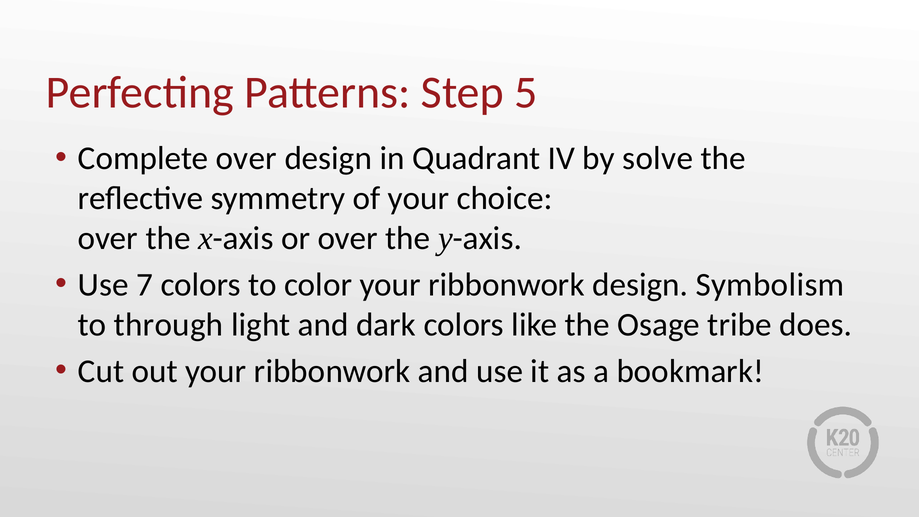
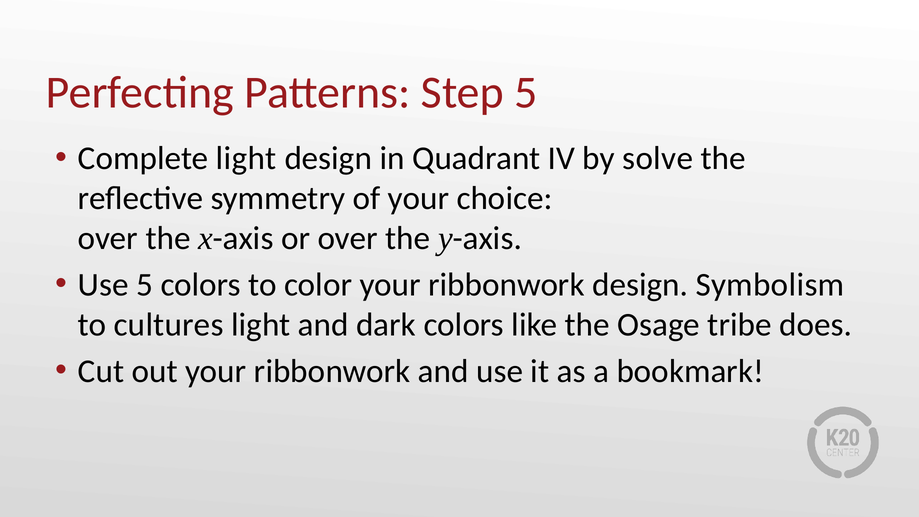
Complete over: over -> light
Use 7: 7 -> 5
through: through -> cultures
